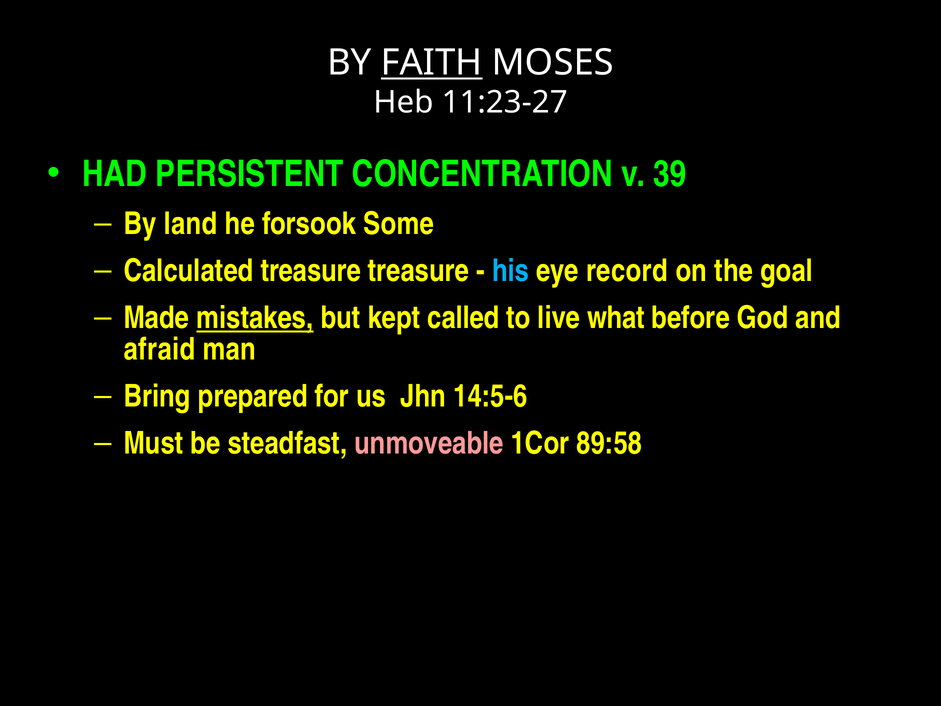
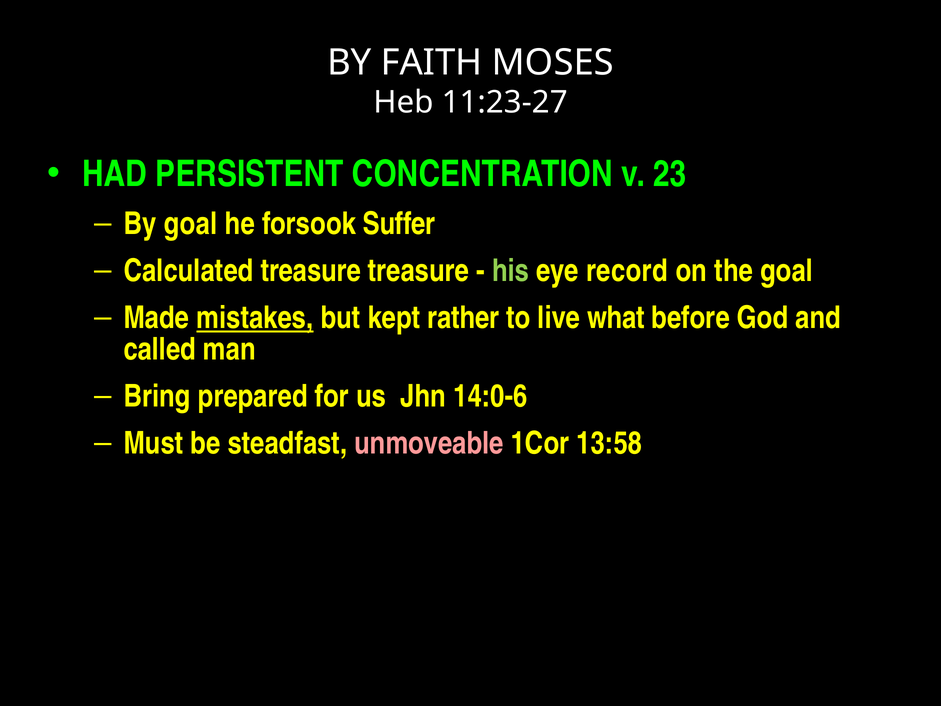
FAITH underline: present -> none
39: 39 -> 23
By land: land -> goal
Some: Some -> Suffer
his colour: light blue -> light green
called: called -> rather
afraid: afraid -> called
14:5-6: 14:5-6 -> 14:0-6
89:58: 89:58 -> 13:58
